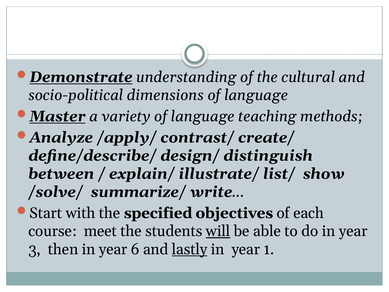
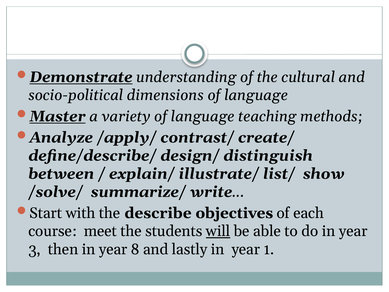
specified: specified -> describe
6: 6 -> 8
lastly underline: present -> none
